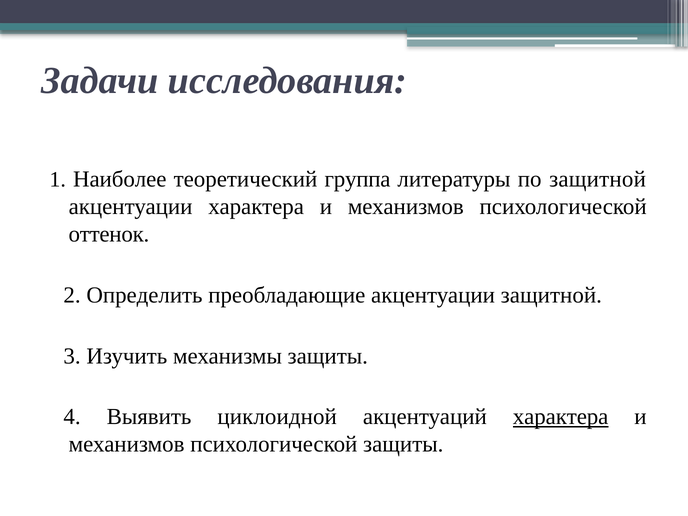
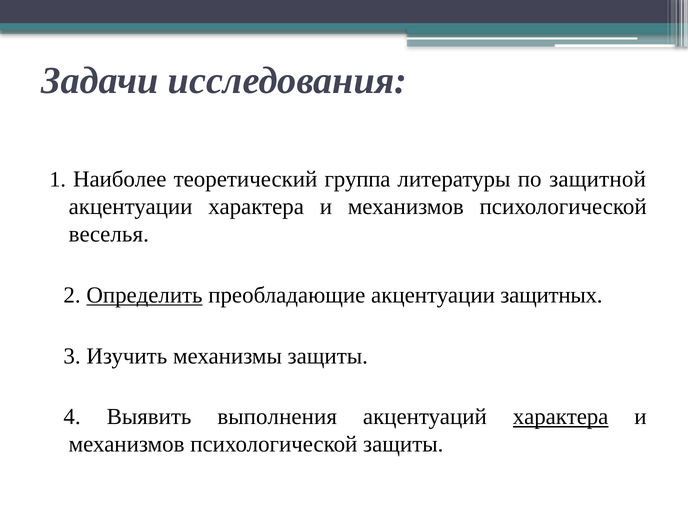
оттенок: оттенок -> веселья
Определить underline: none -> present
акцентуации защитной: защитной -> защитных
циклоидной: циклоидной -> выполнения
